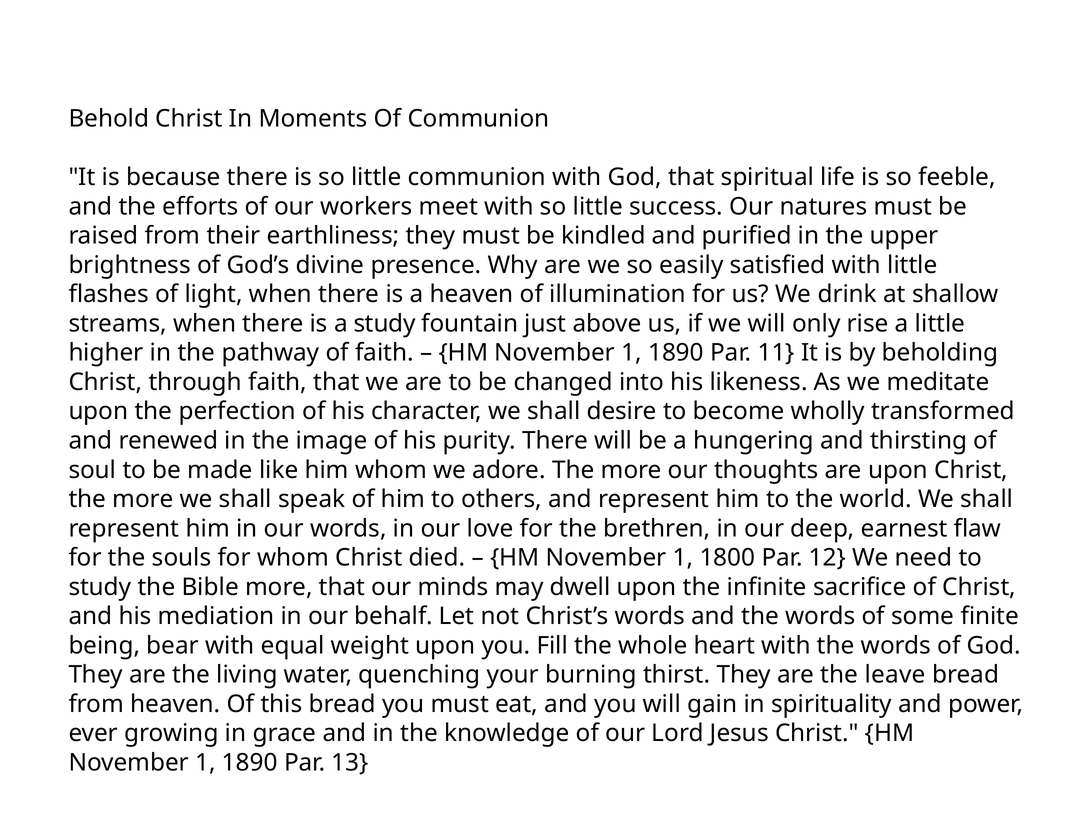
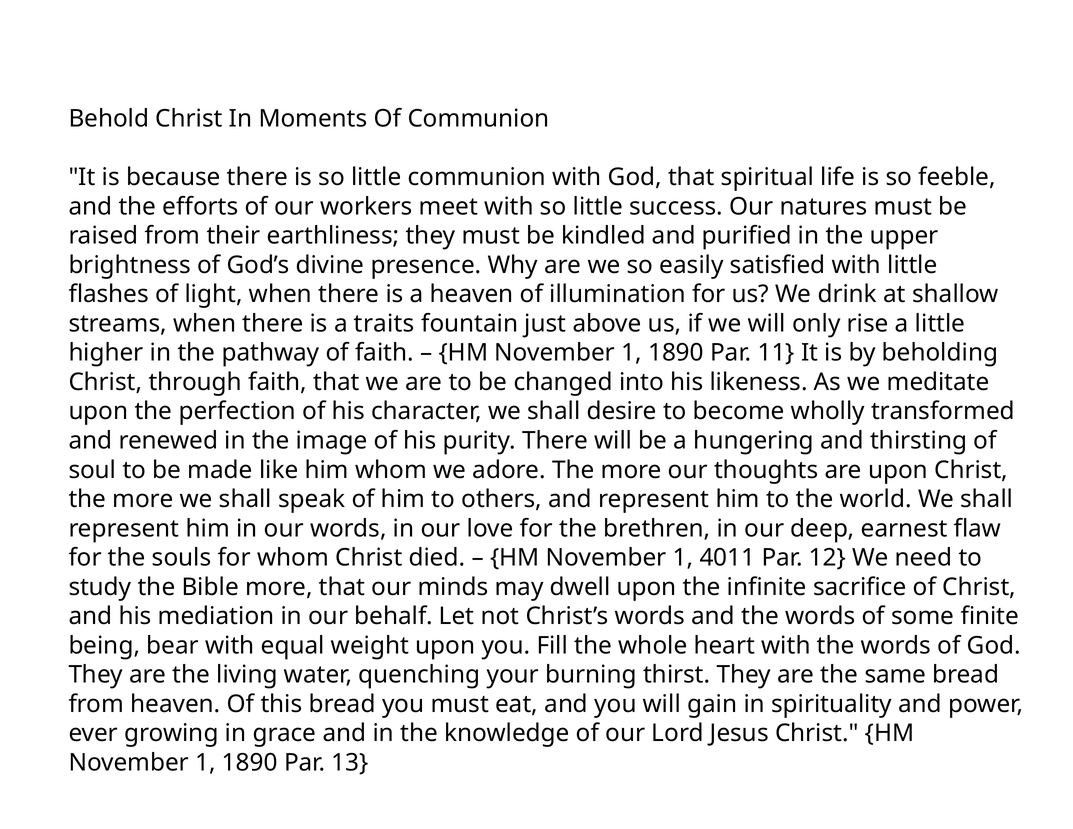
a study: study -> traits
1800: 1800 -> 4011
leave: leave -> same
